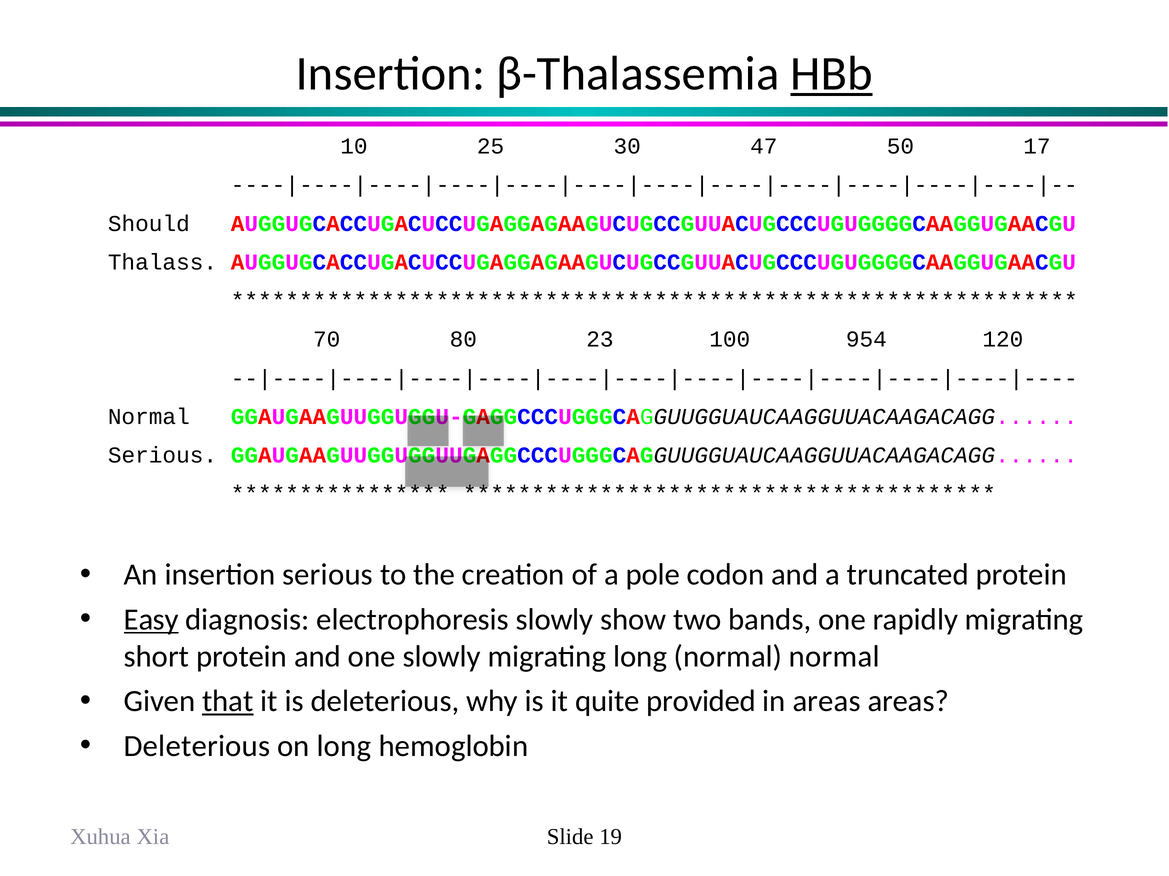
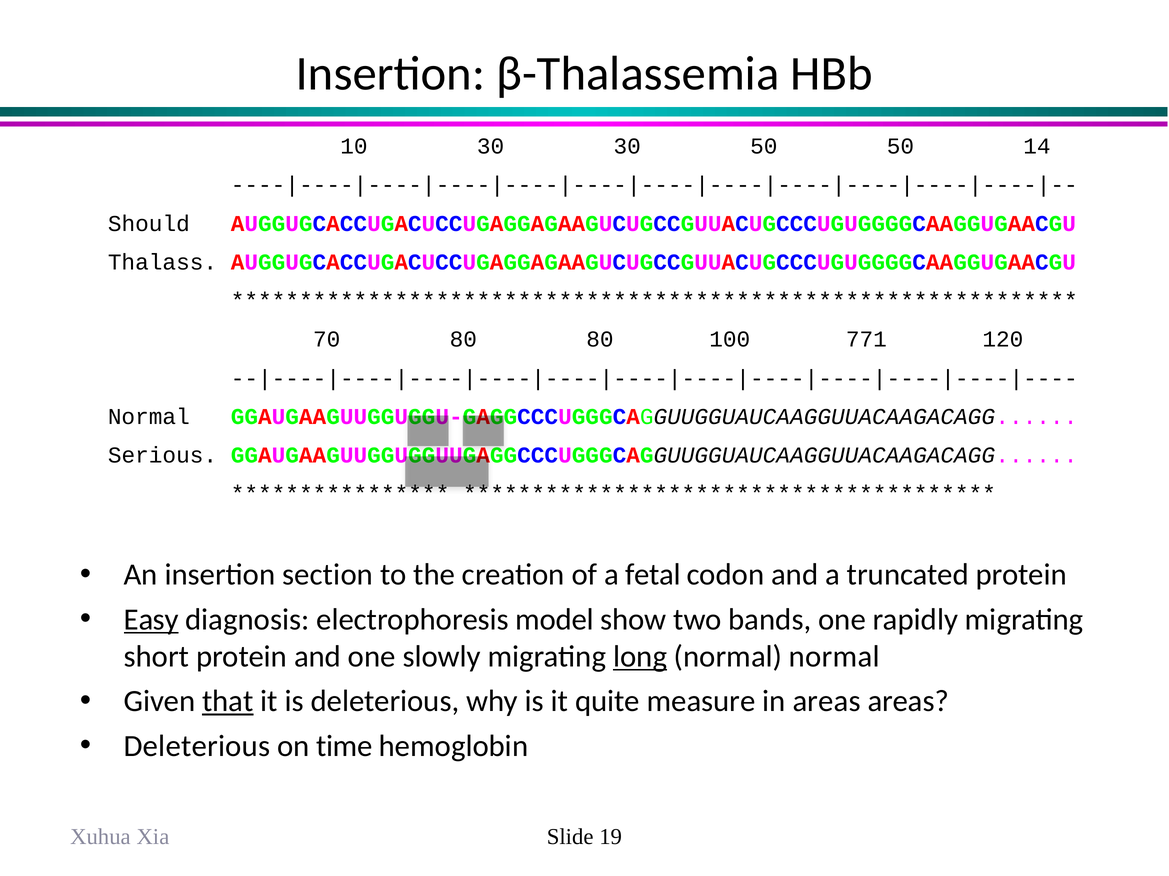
HBb underline: present -> none
10 25: 25 -> 30
30 47: 47 -> 50
17: 17 -> 14
80 23: 23 -> 80
954: 954 -> 771
insertion serious: serious -> section
pole: pole -> fetal
electrophoresis slowly: slowly -> model
long at (640, 657) underline: none -> present
provided: provided -> measure
on long: long -> time
